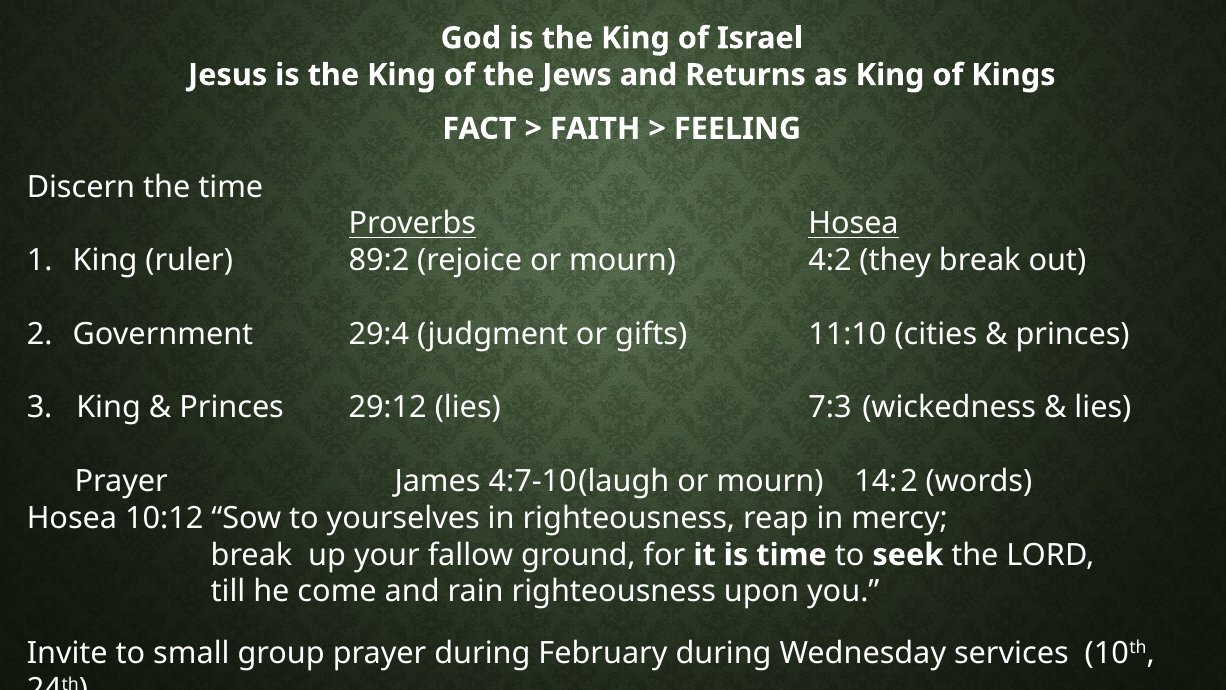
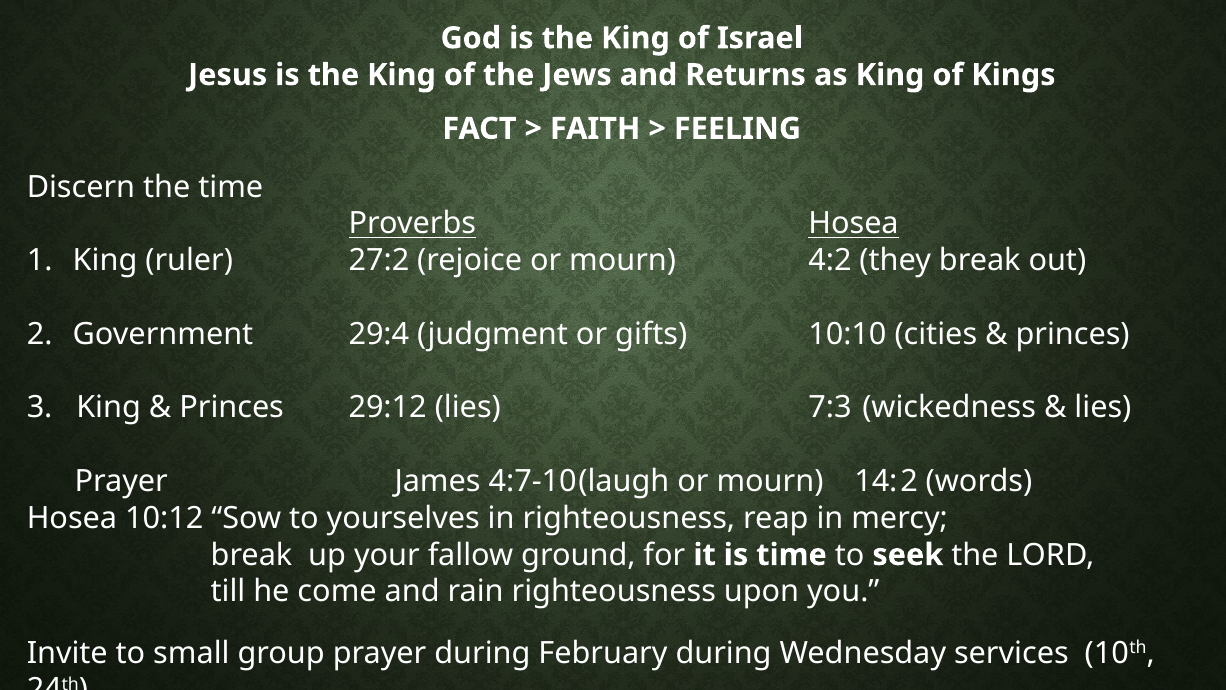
89:2: 89:2 -> 27:2
11:10: 11:10 -> 10:10
